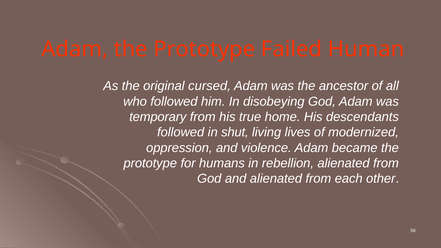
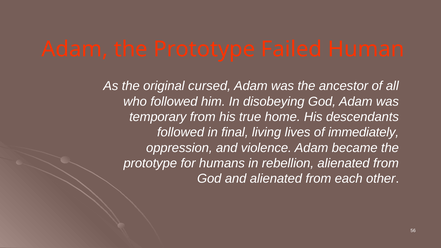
shut: shut -> final
modernized: modernized -> immediately
